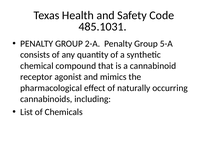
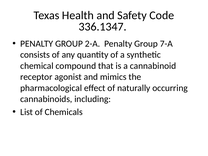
485.1031: 485.1031 -> 336.1347
5-A: 5-A -> 7-A
